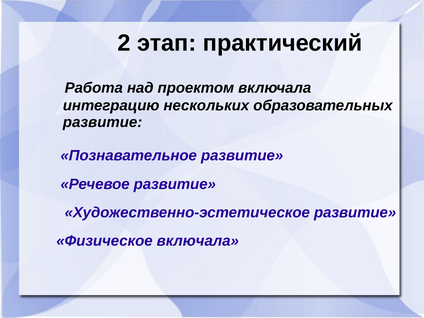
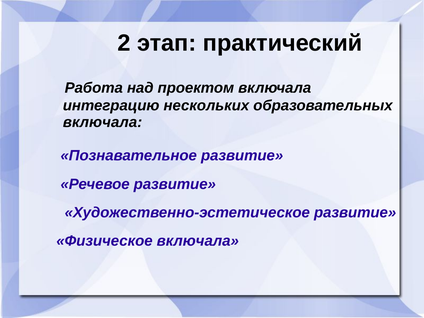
развитие at (103, 122): развитие -> включала
